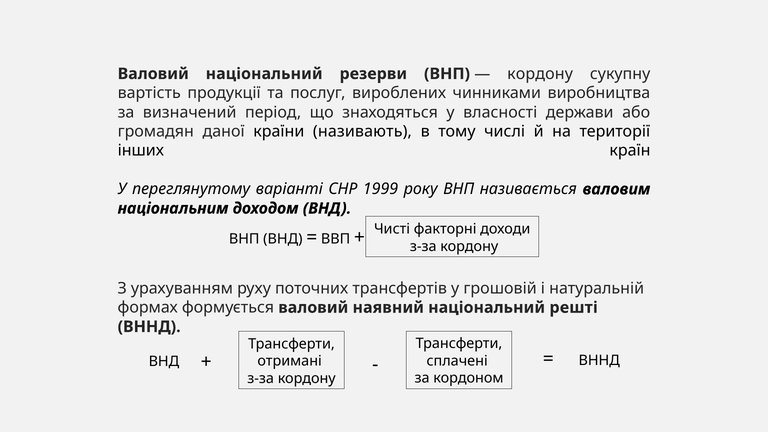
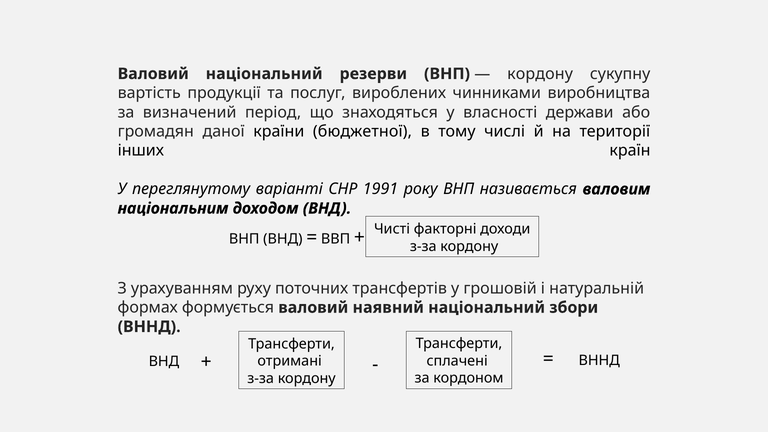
називають: називають -> бюджетної
1999: 1999 -> 1991
решті: решті -> збори
